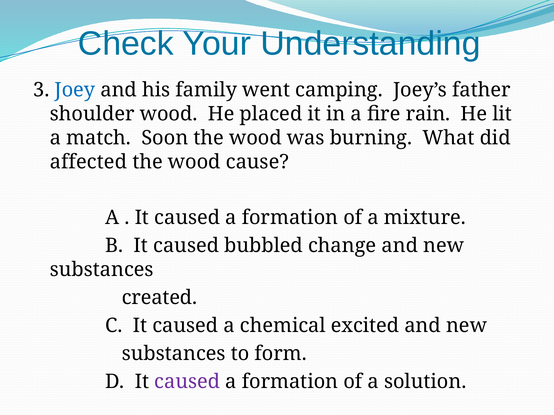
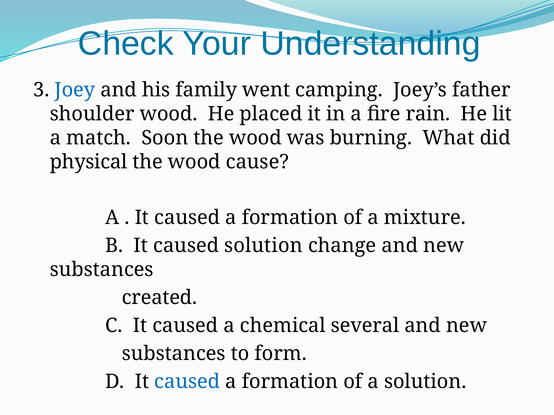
affected: affected -> physical
caused bubbled: bubbled -> solution
excited: excited -> several
caused at (187, 382) colour: purple -> blue
